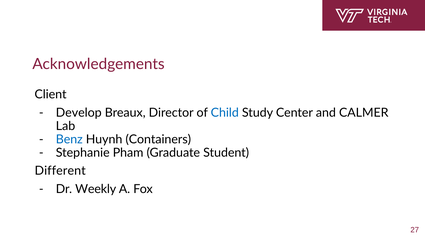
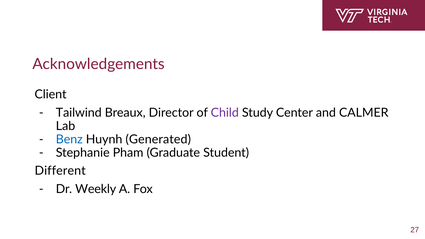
Develop: Develop -> Tailwind
Child colour: blue -> purple
Containers: Containers -> Generated
